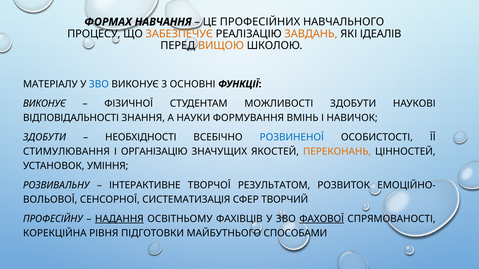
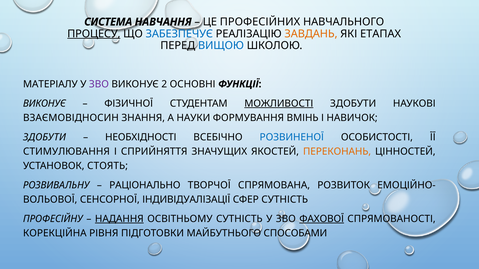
ФОРМАХ: ФОРМАХ -> СИСТЕМА
ПРОЦЕСУ underline: none -> present
ЗАБЕЗПЕЧУЄ colour: orange -> blue
ІДЕАЛІВ: ІДЕАЛІВ -> ЕТАПАХ
ВИЩОЮ colour: orange -> blue
ЗВО at (99, 84) colour: blue -> purple
3: 3 -> 2
МОЖЛИВОСТІ underline: none -> present
ВІДПОВІДАЛЬНОСТІ: ВІДПОВІДАЛЬНОСТІ -> ВЗАЄМОВІДНОСИН
ОРГАНІЗАЦІЮ: ОРГАНІЗАЦІЮ -> СПРИЙНЯТТЯ
УМІННЯ: УМІННЯ -> СТОЯТЬ
ІНТЕРАКТИВНЕ: ІНТЕРАКТИВНЕ -> РАЦІОНАЛЬНО
РЕЗУЛЬТАТОМ: РЕЗУЛЬТАТОМ -> СПРЯМОВАНА
СИСТЕМАТИЗАЦІЯ: СИСТЕМАТИЗАЦІЯ -> ІНДИВІДУАЛІЗАЦІЇ
СФЕР ТВОРЧИЙ: ТВОРЧИЙ -> СУТНІСТЬ
ОСВІТНЬОМУ ФАХІВЦІВ: ФАХІВЦІВ -> СУТНІСТЬ
